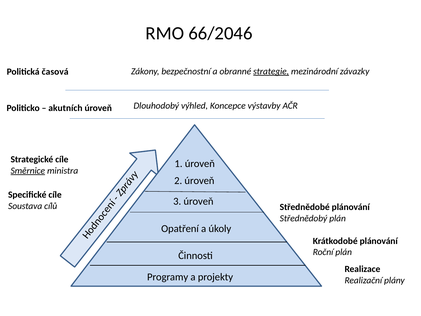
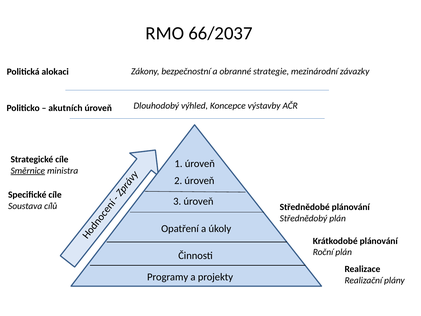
66/2046: 66/2046 -> 66/2037
časová: časová -> alokaci
strategie underline: present -> none
